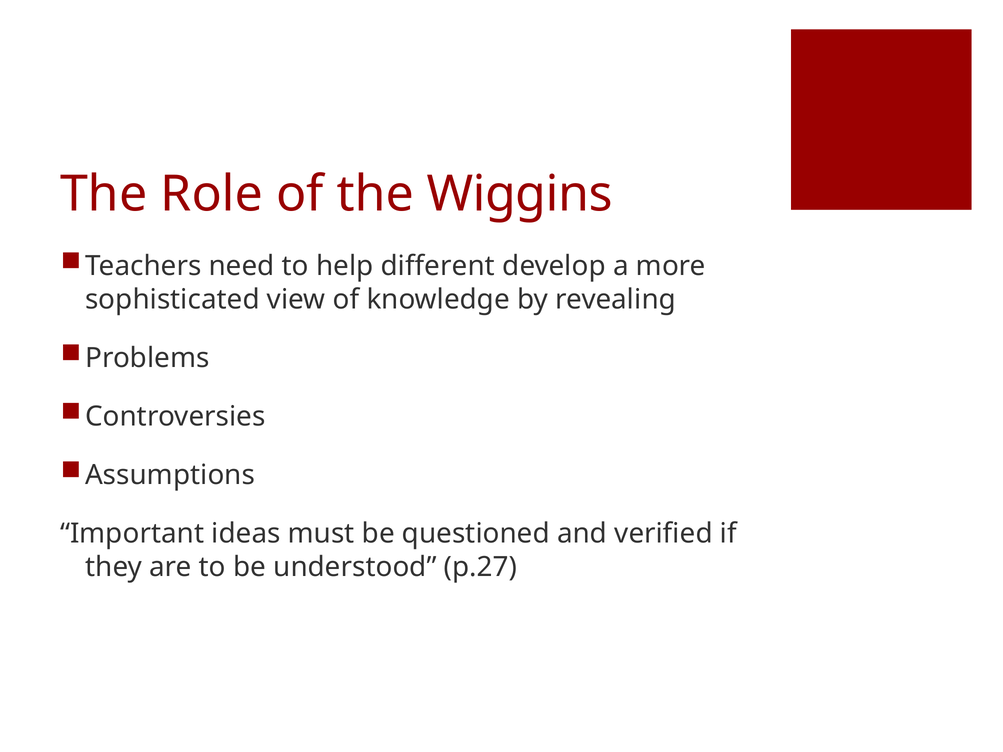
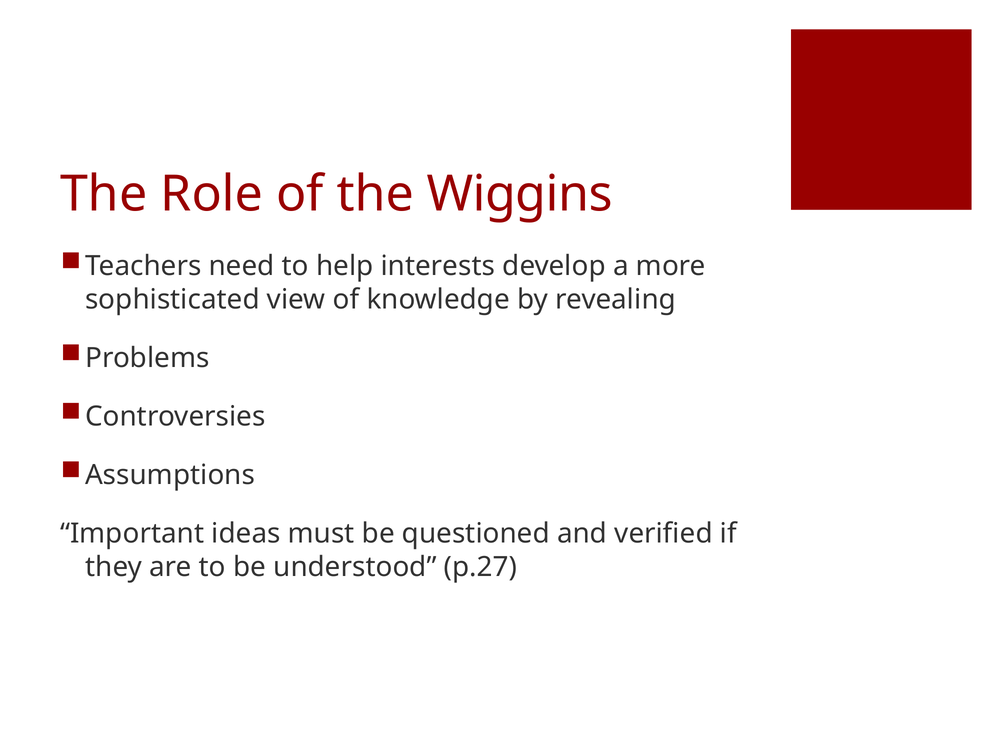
different: different -> interests
